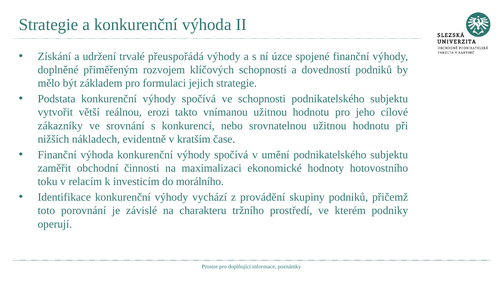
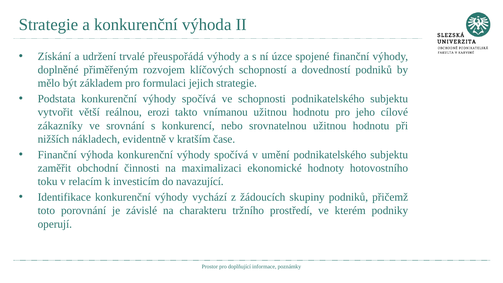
morálního: morálního -> navazující
provádění: provádění -> žádoucích
